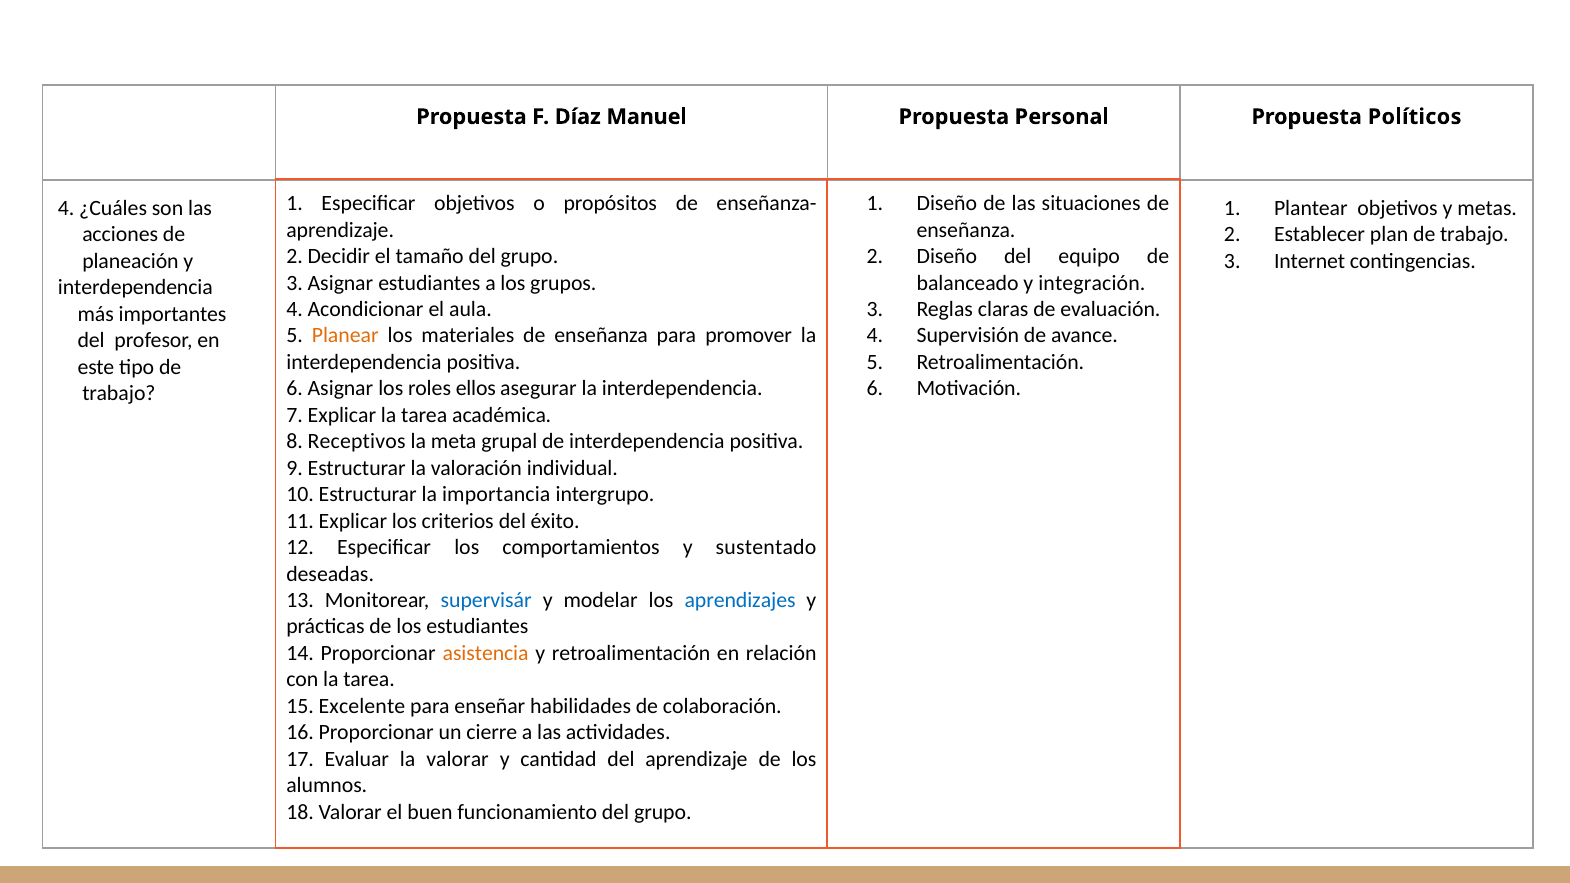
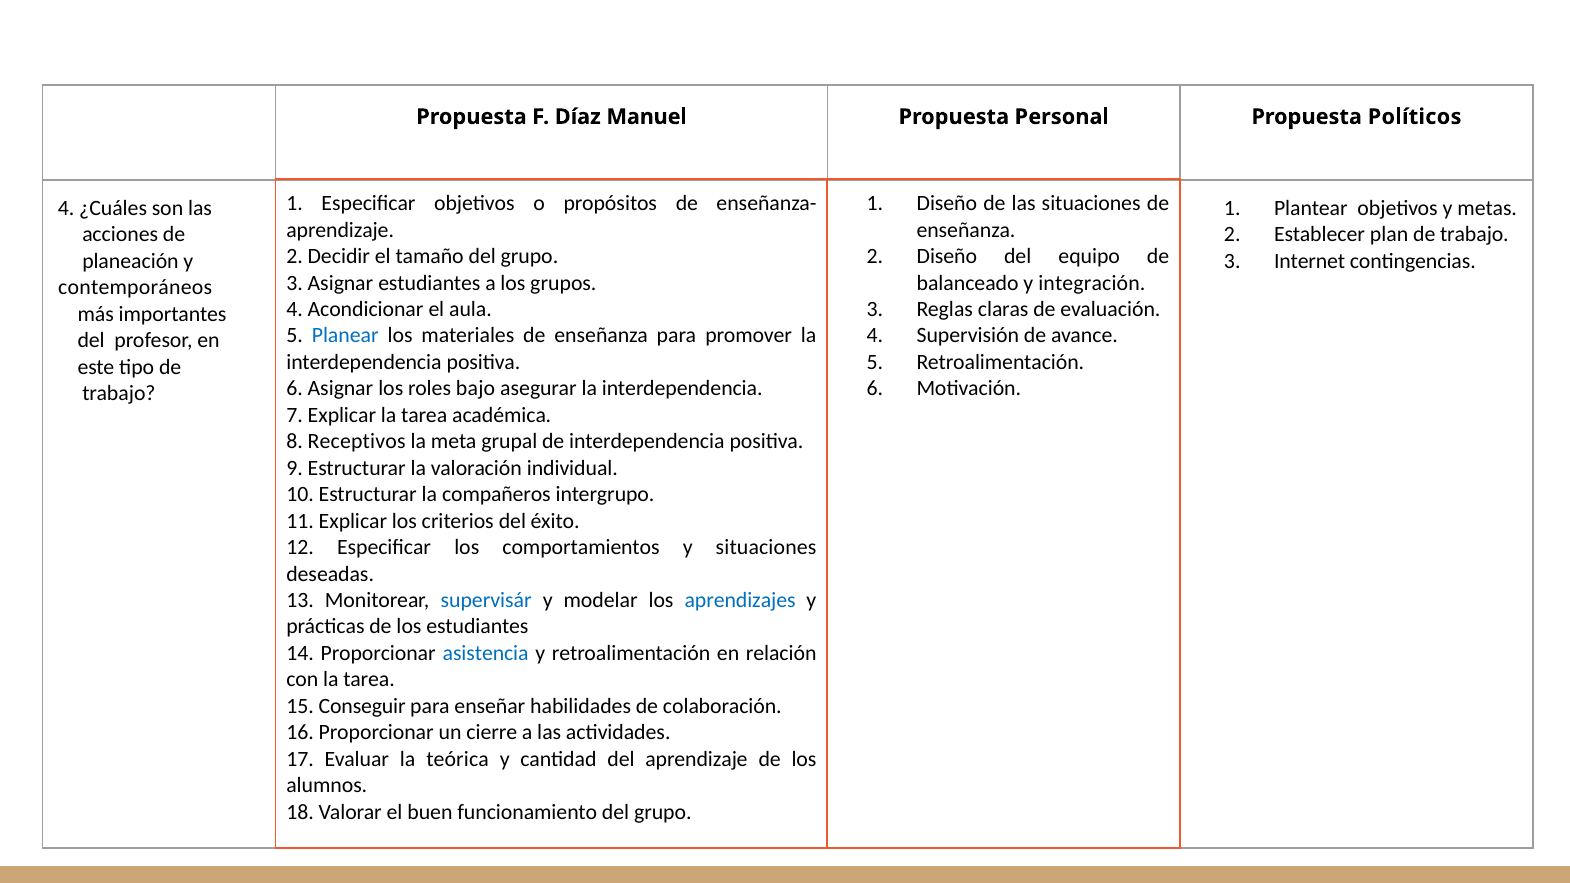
interdependencia at (135, 288): interdependencia -> contemporáneos
Planear colour: orange -> blue
ellos: ellos -> bajo
importancia: importancia -> compañeros
y sustentado: sustentado -> situaciones
asistencia colour: orange -> blue
Excelente: Excelente -> Conseguir
la valorar: valorar -> teórica
